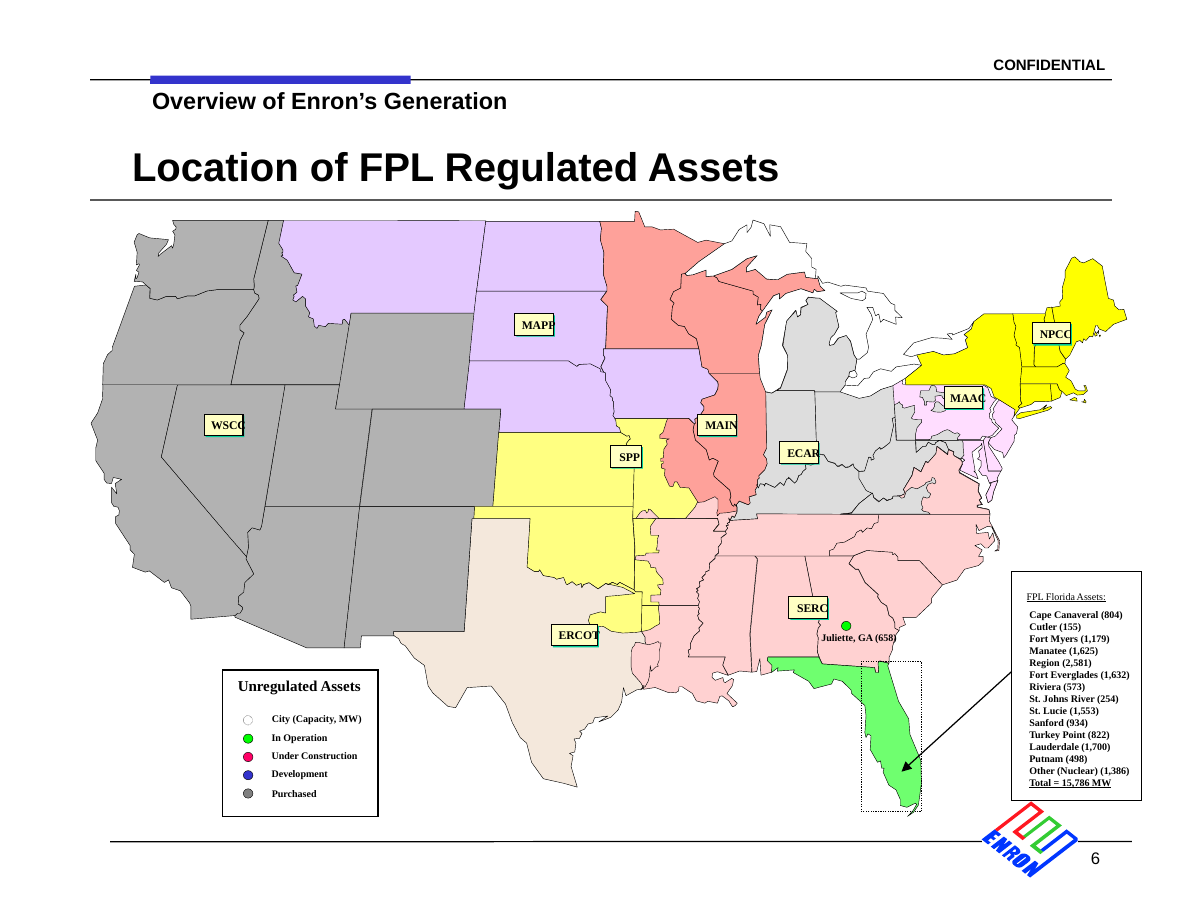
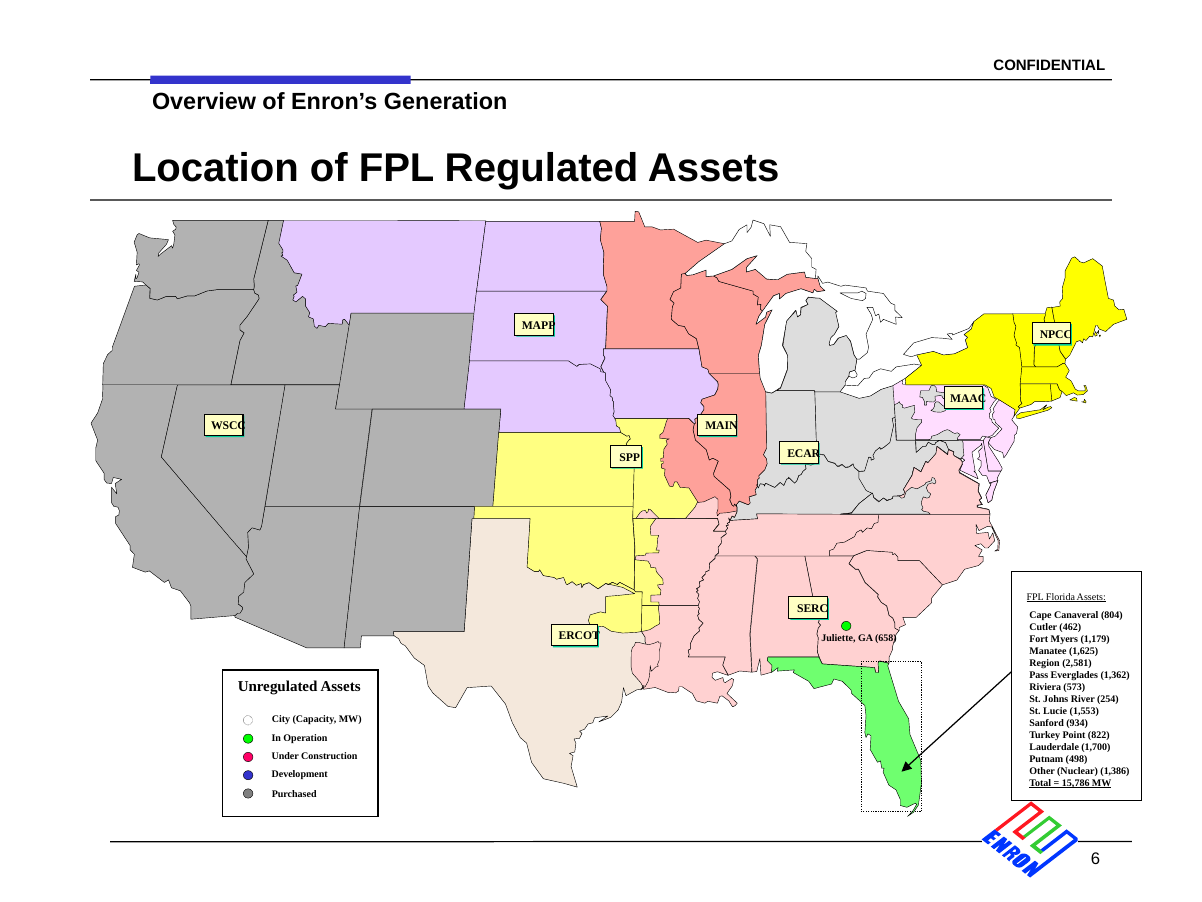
155: 155 -> 462
Fort at (1039, 674): Fort -> Pass
1,632: 1,632 -> 1,362
